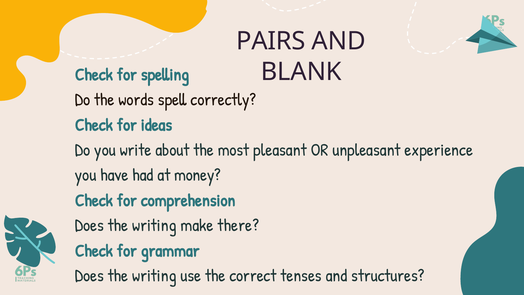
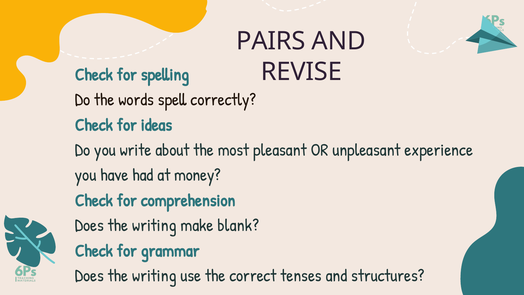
BLANK: BLANK -> REVISE
there: there -> blank
